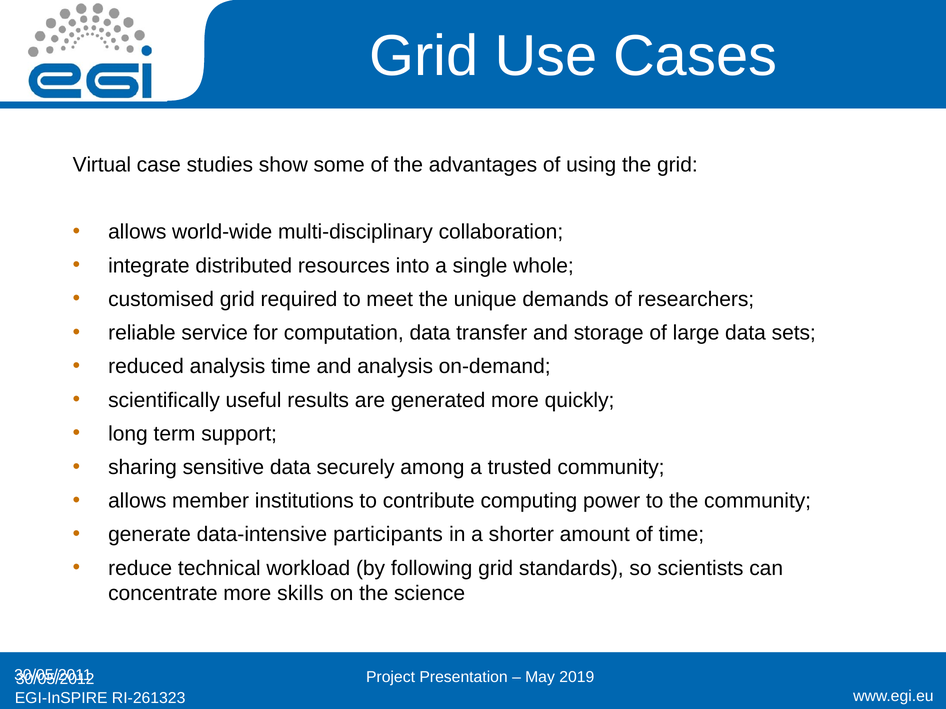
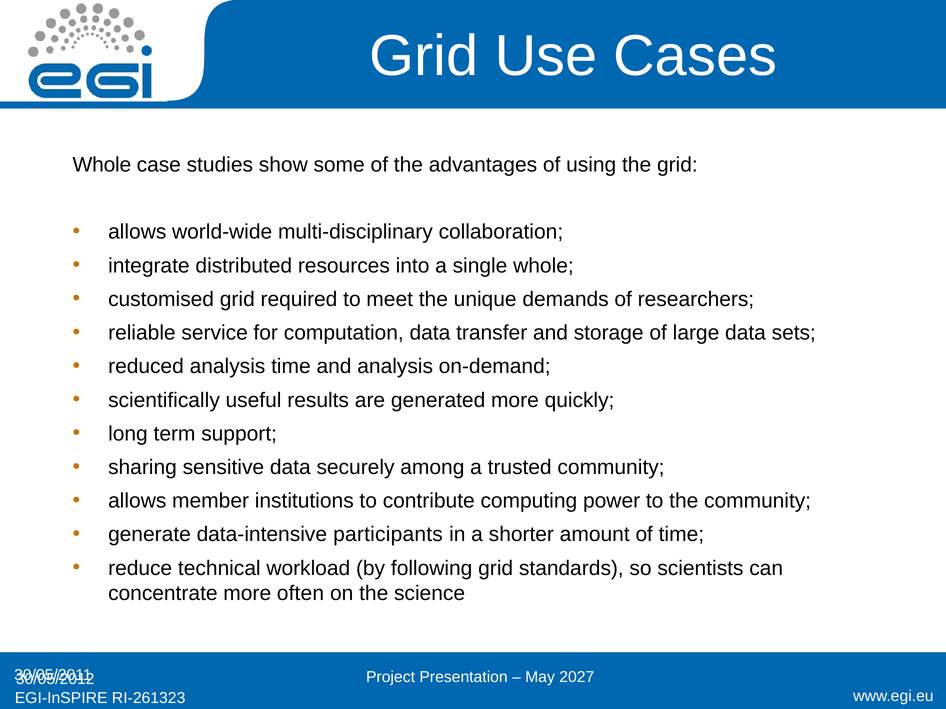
Virtual at (102, 165): Virtual -> Whole
skills: skills -> often
2019: 2019 -> 2027
